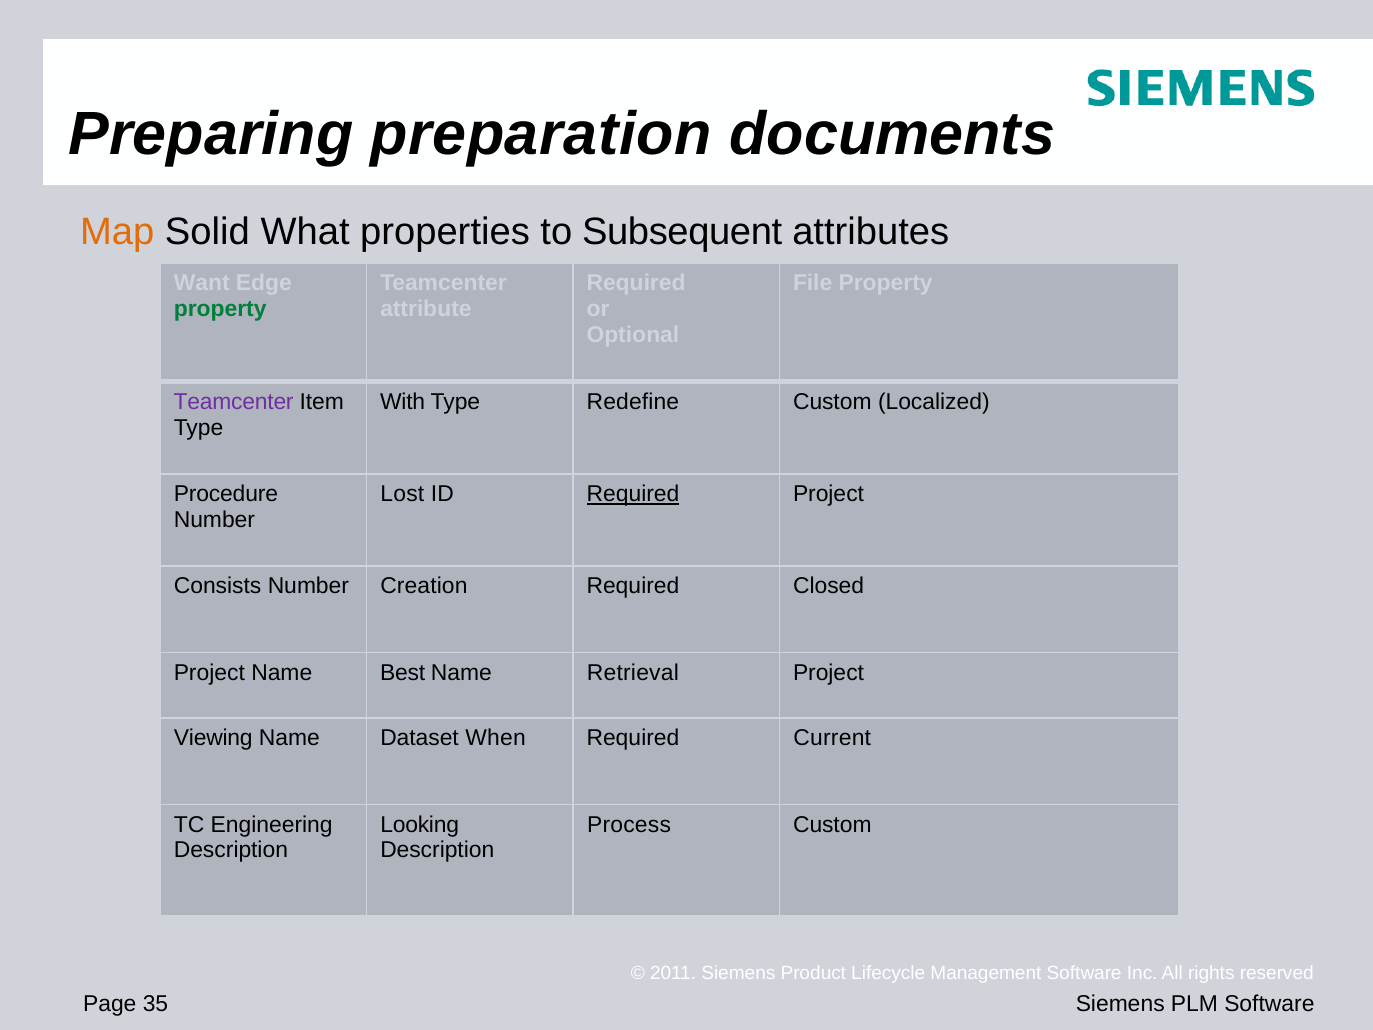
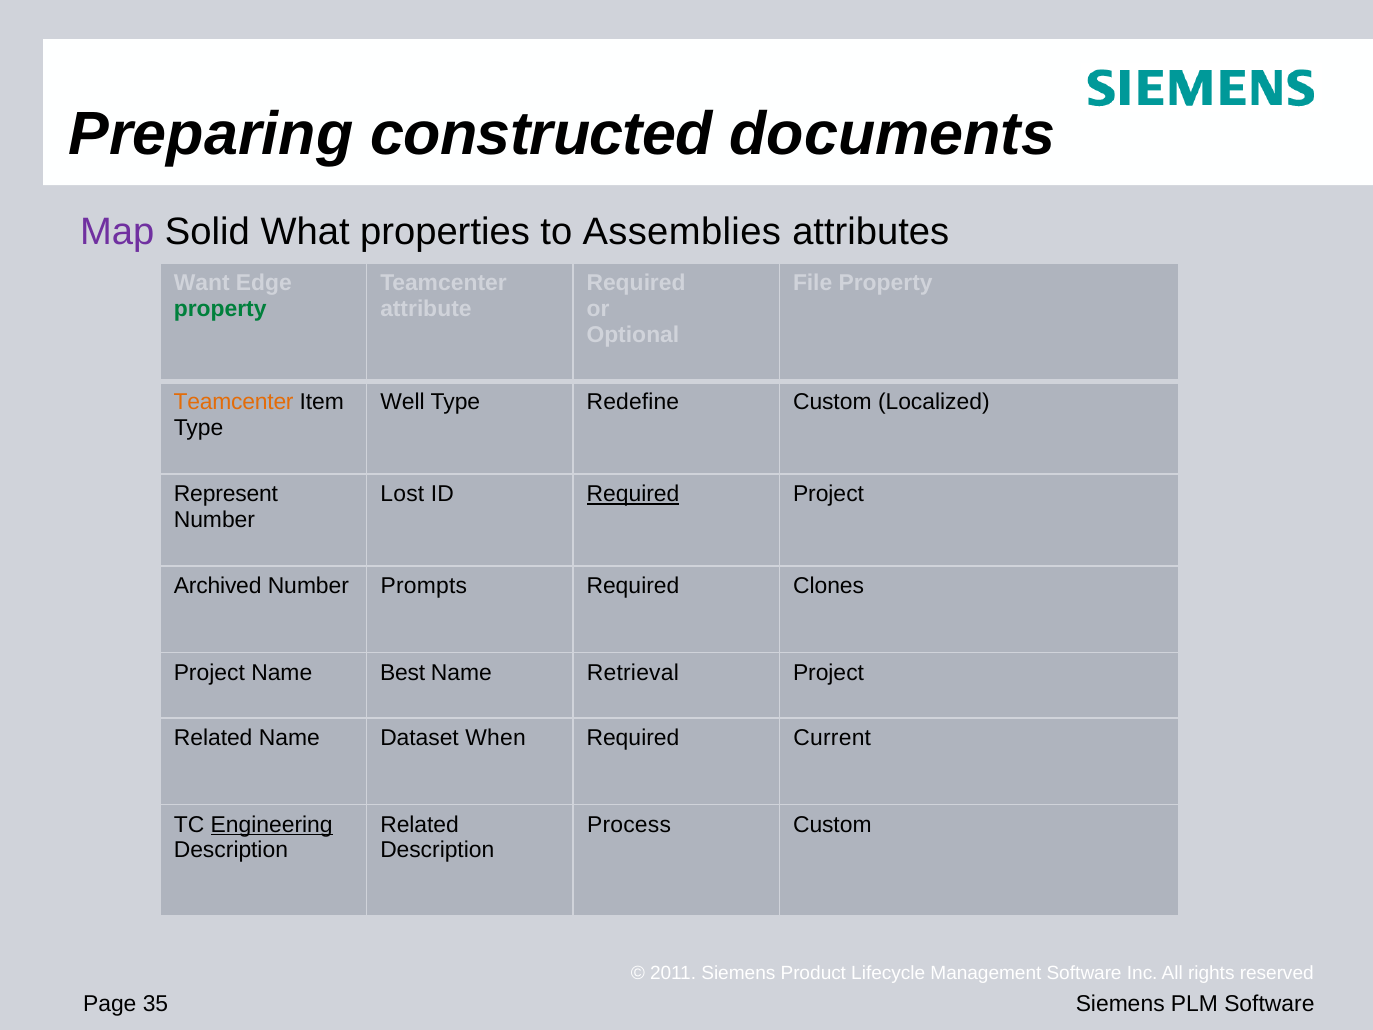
preparation: preparation -> constructed
Map colour: orange -> purple
Subsequent: Subsequent -> Assemblies
Teamcenter at (234, 402) colour: purple -> orange
With: With -> Well
Procedure: Procedure -> Represent
Consists: Consists -> Archived
Creation: Creation -> Prompts
Closed: Closed -> Clones
Viewing at (213, 738): Viewing -> Related
Engineering underline: none -> present
Looking at (420, 824): Looking -> Related
